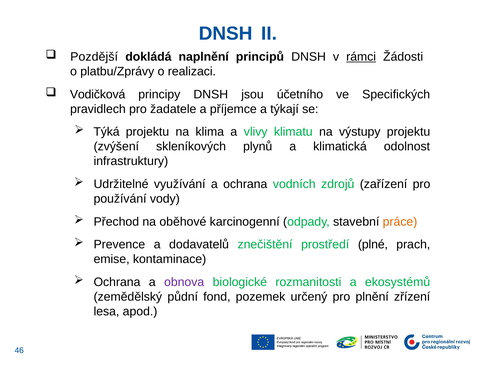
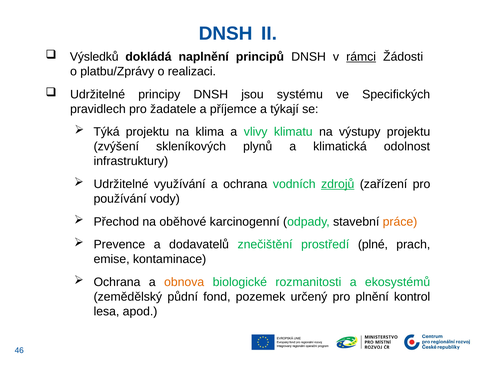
Pozdější: Pozdější -> Výsledků
Vodičková at (98, 94): Vodičková -> Udržitelné
účetního: účetního -> systému
zdrojů underline: none -> present
obnova colour: purple -> orange
zřízení: zřízení -> kontrol
